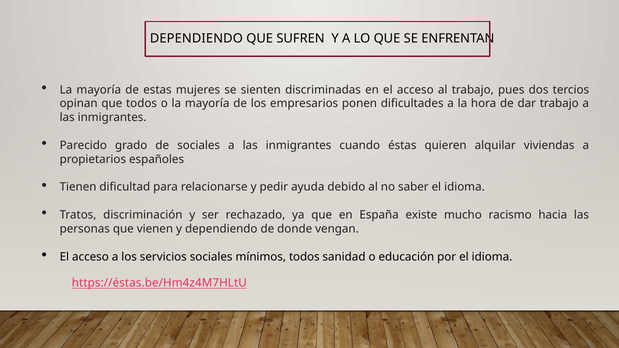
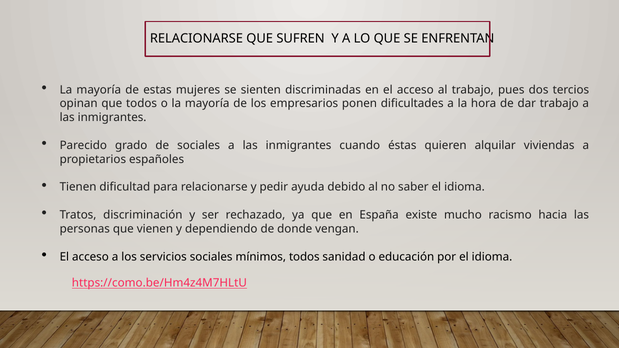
DEPENDIENDO at (196, 39): DEPENDIENDO -> RELACIONARSE
https://éstas.be/Hm4z4M7HLtU: https://éstas.be/Hm4z4M7HLtU -> https://como.be/Hm4z4M7HLtU
